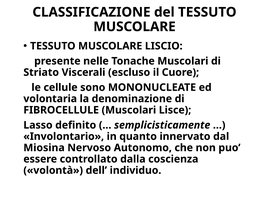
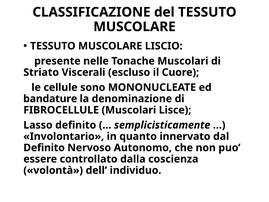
volontaria: volontaria -> bandature
Miosina at (44, 148): Miosina -> Definito
